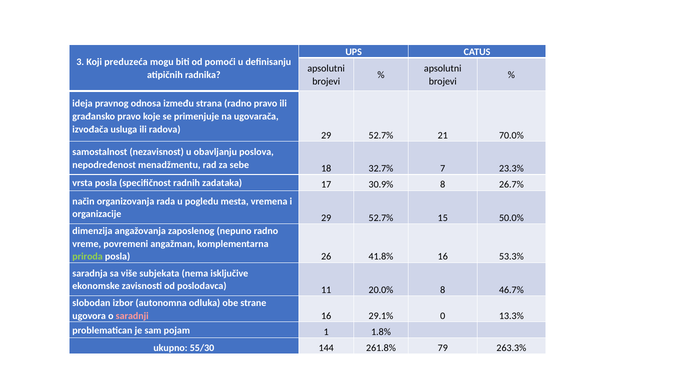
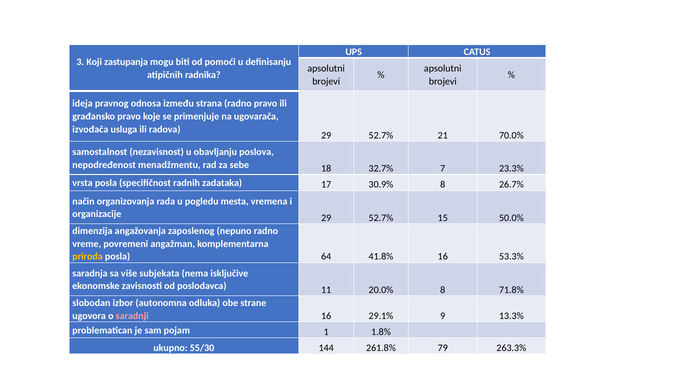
preduzeća: preduzeća -> zastupanja
priroda colour: light green -> yellow
26: 26 -> 64
46.7%: 46.7% -> 71.8%
0: 0 -> 9
